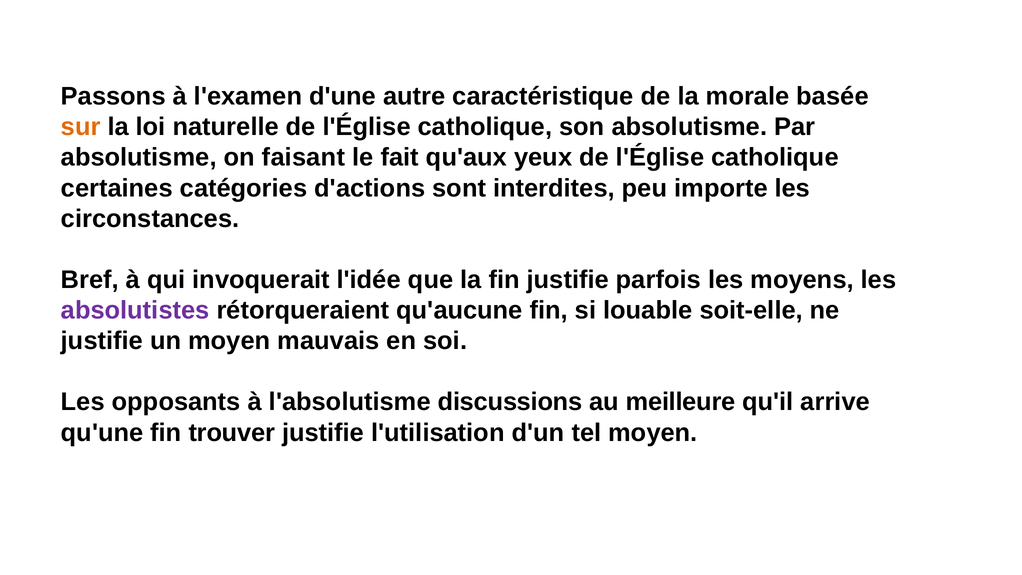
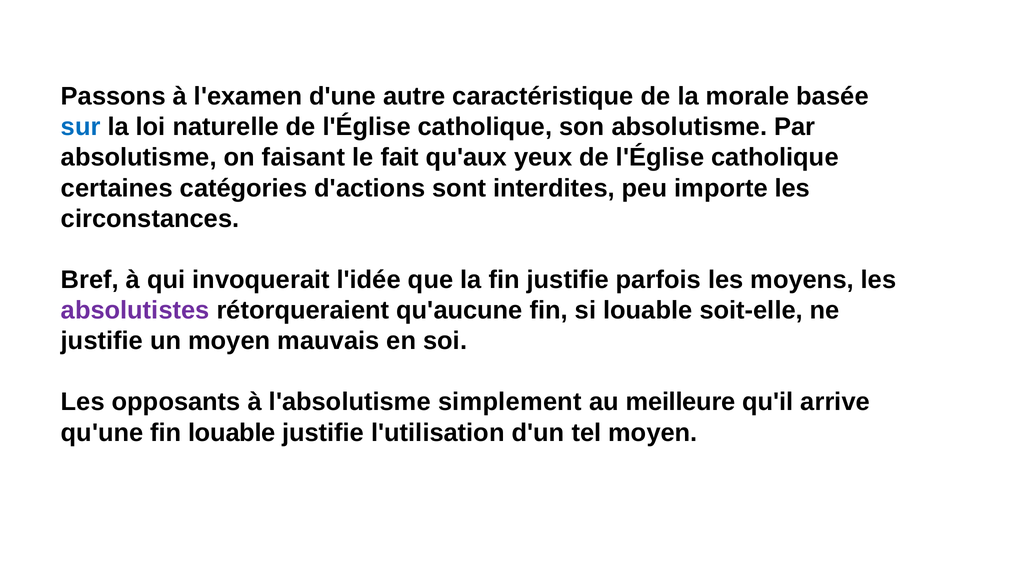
sur colour: orange -> blue
discussions: discussions -> simplement
fin trouver: trouver -> louable
